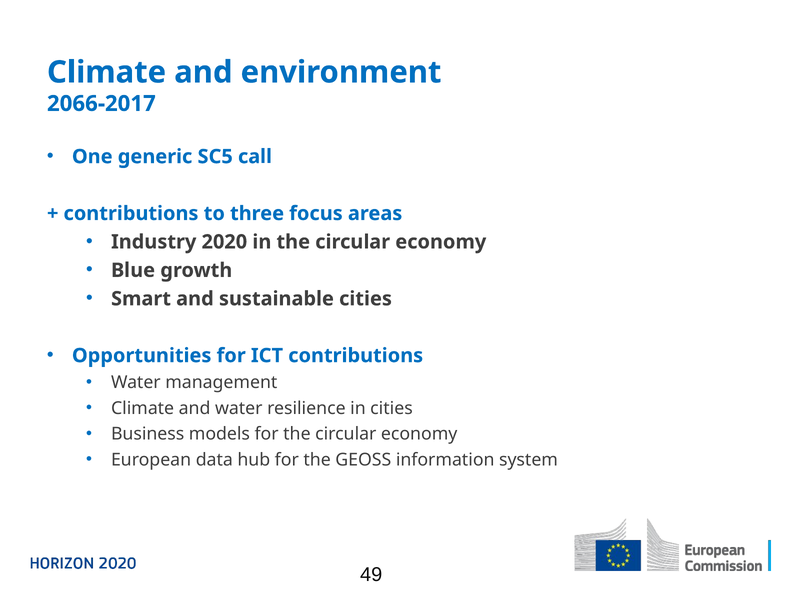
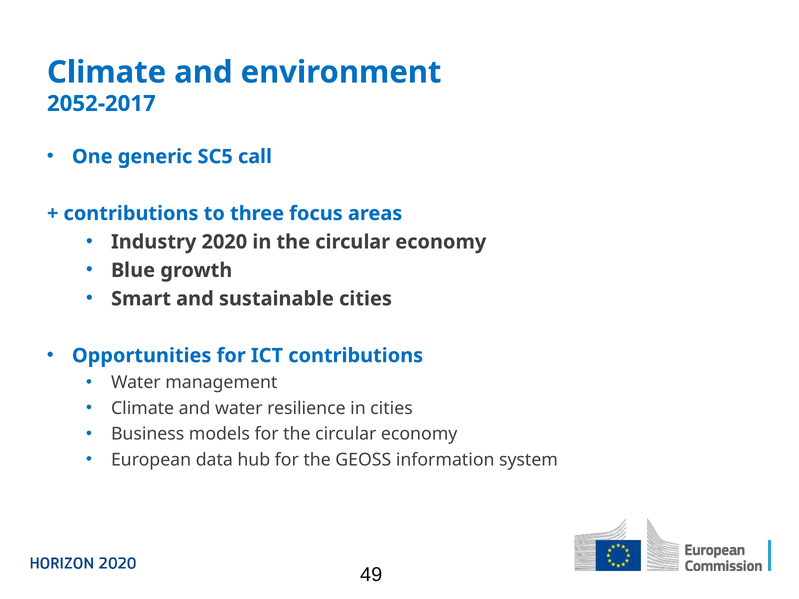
2066-2017: 2066-2017 -> 2052-2017
